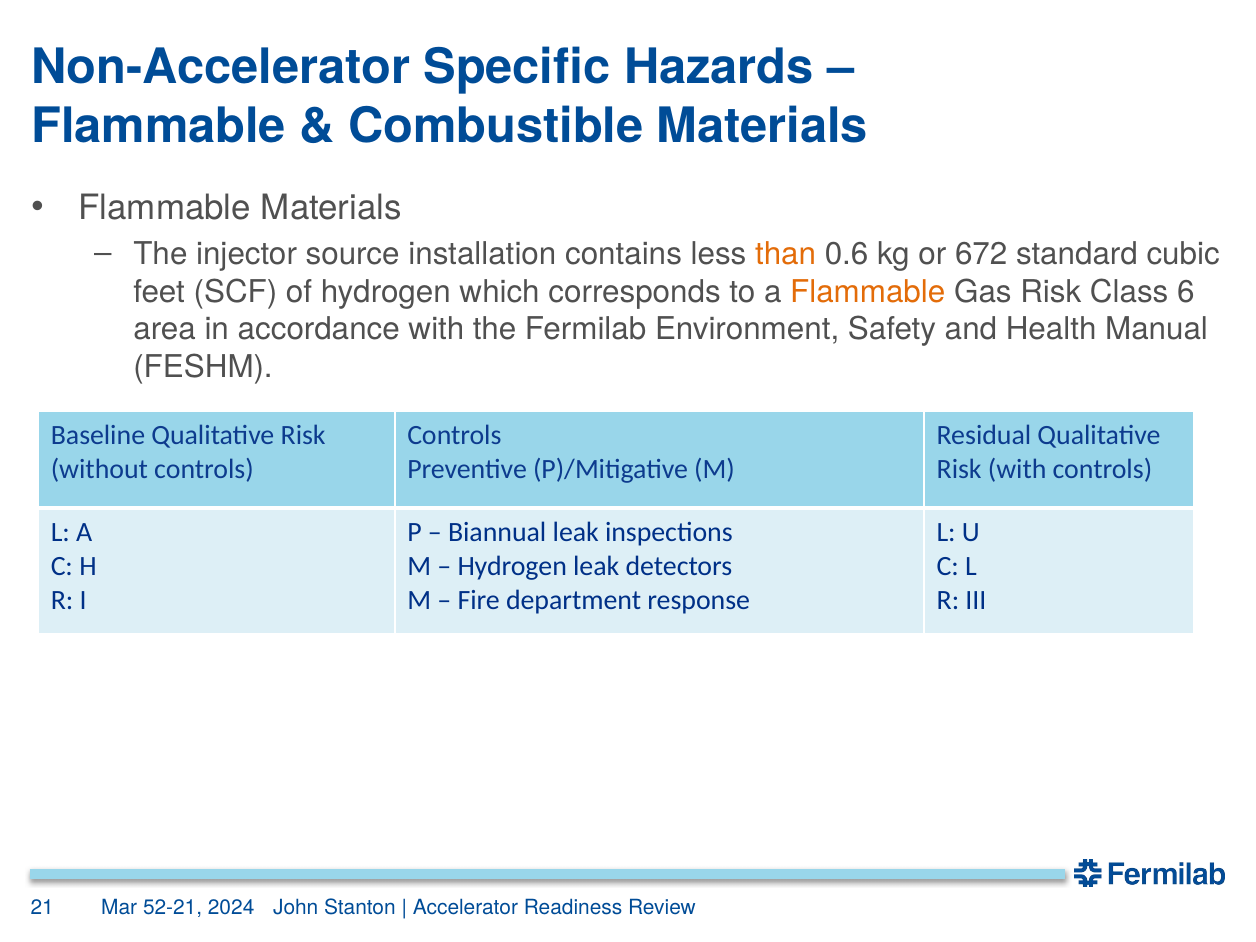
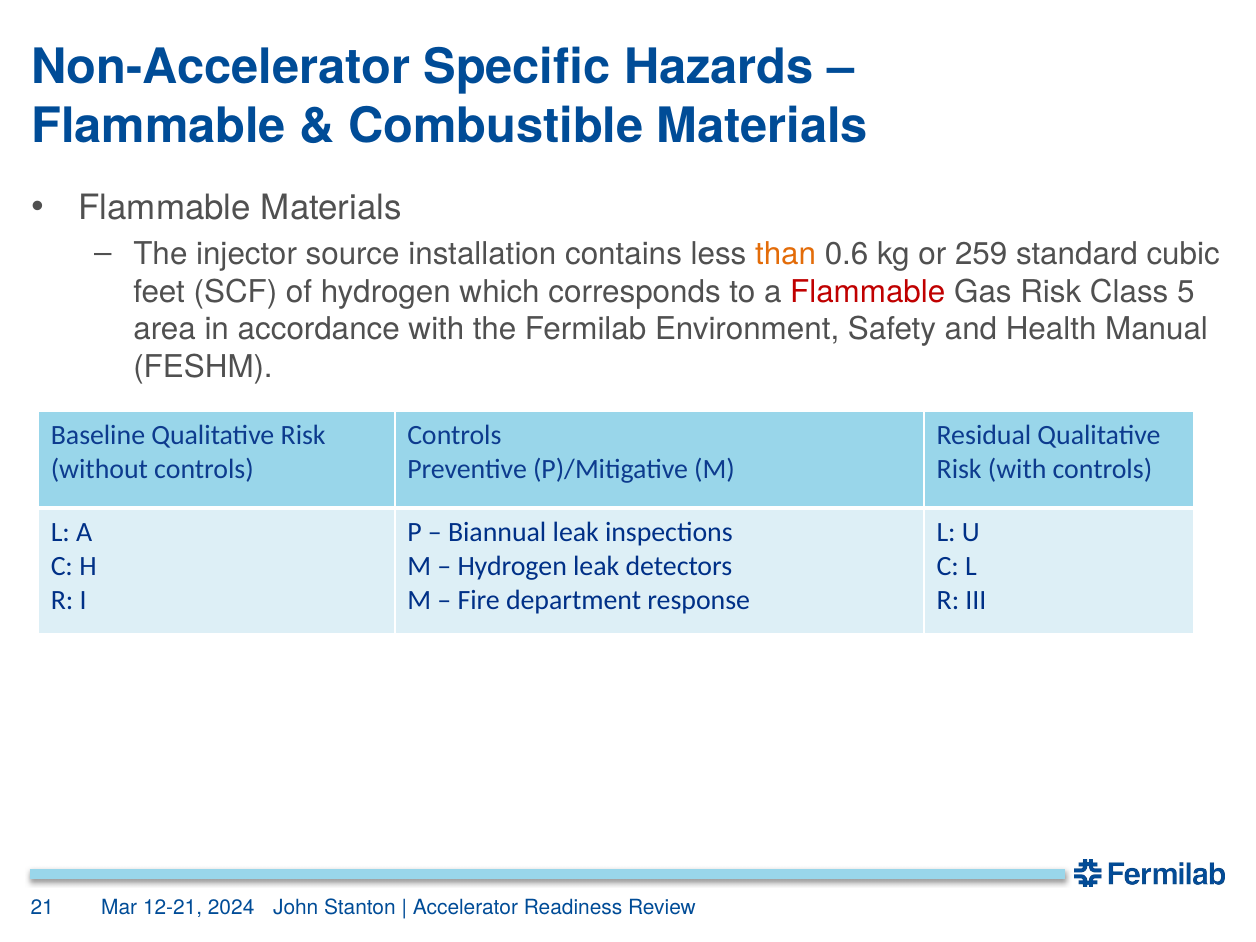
672: 672 -> 259
Flammable at (868, 292) colour: orange -> red
6: 6 -> 5
52-21: 52-21 -> 12-21
